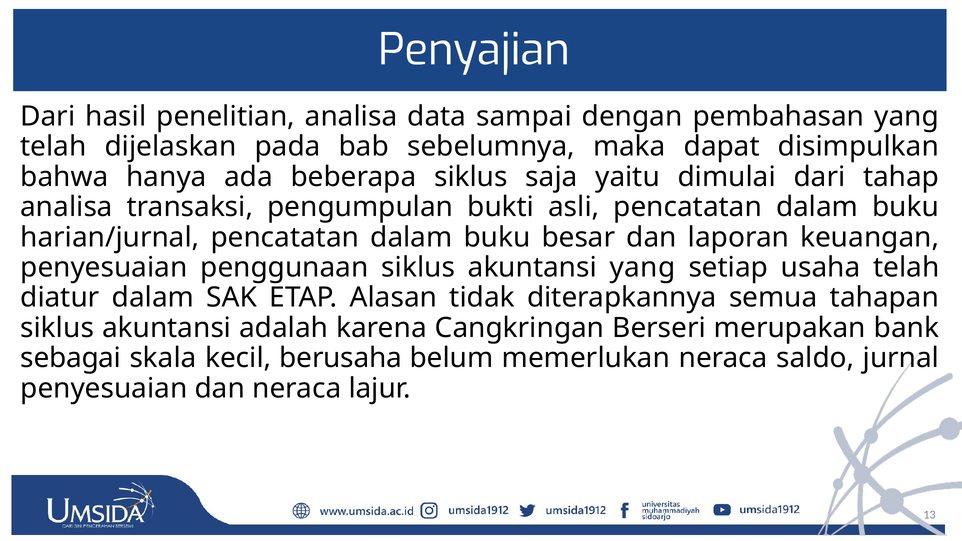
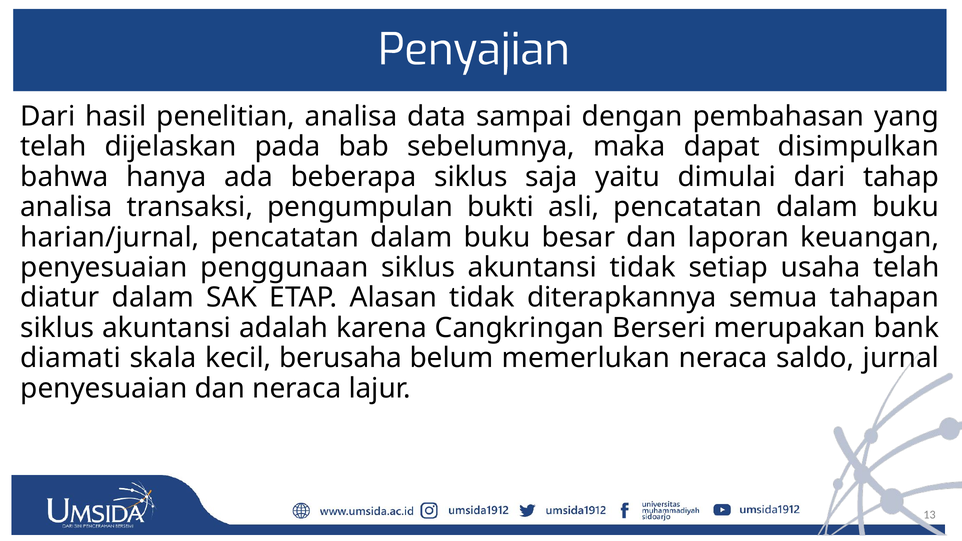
akuntansi yang: yang -> tidak
sebagai: sebagai -> diamati
